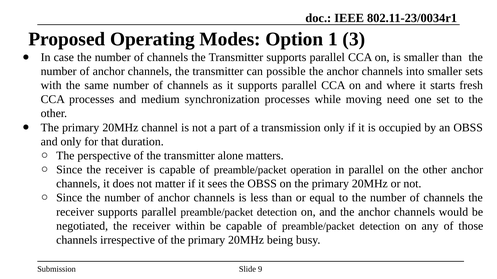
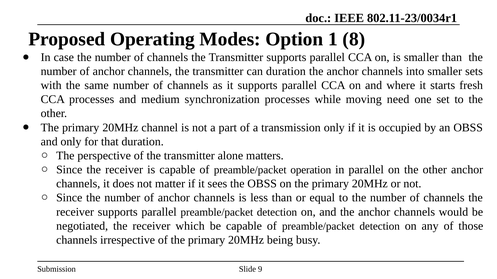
3: 3 -> 8
can possible: possible -> duration
within: within -> which
